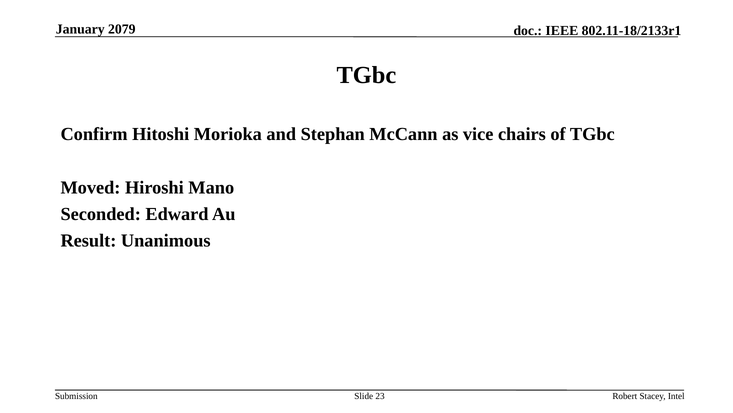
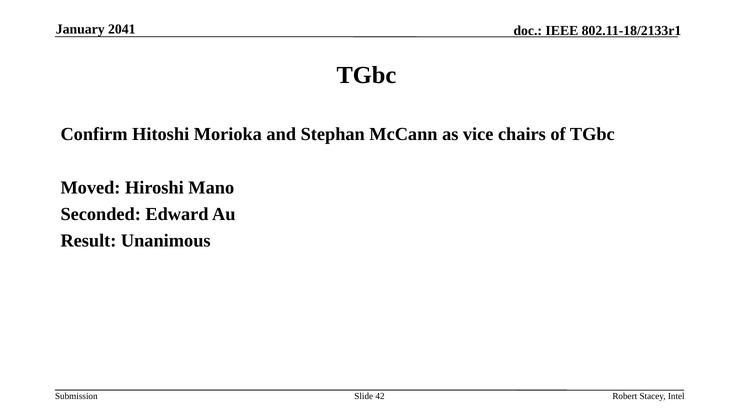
2079: 2079 -> 2041
23: 23 -> 42
